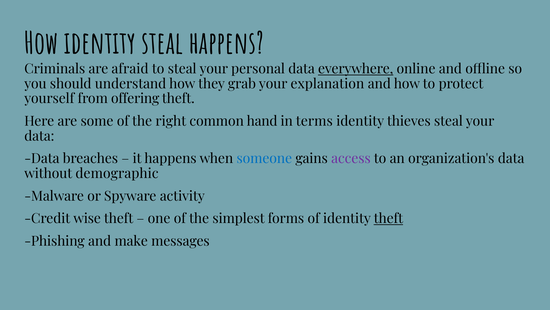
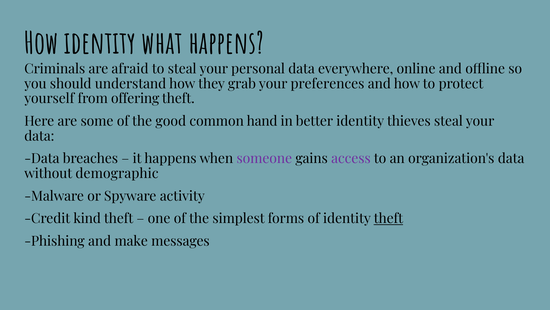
identity steal: steal -> what
everywhere underline: present -> none
explanation: explanation -> preferences
right: right -> good
terms: terms -> better
someone colour: blue -> purple
wise: wise -> kind
